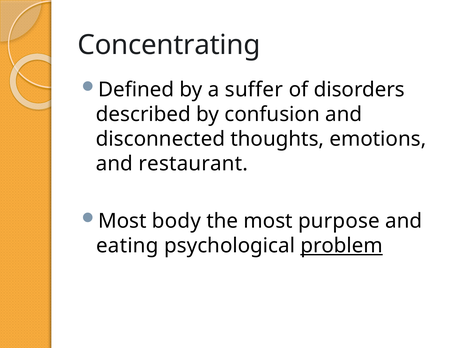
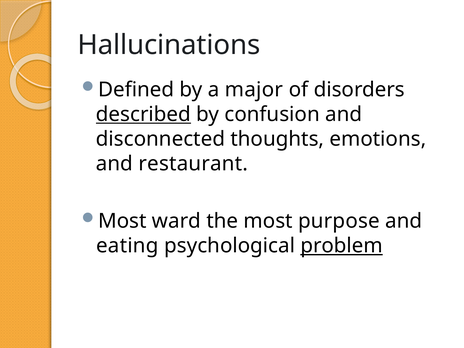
Concentrating: Concentrating -> Hallucinations
suffer: suffer -> major
described underline: none -> present
body: body -> ward
